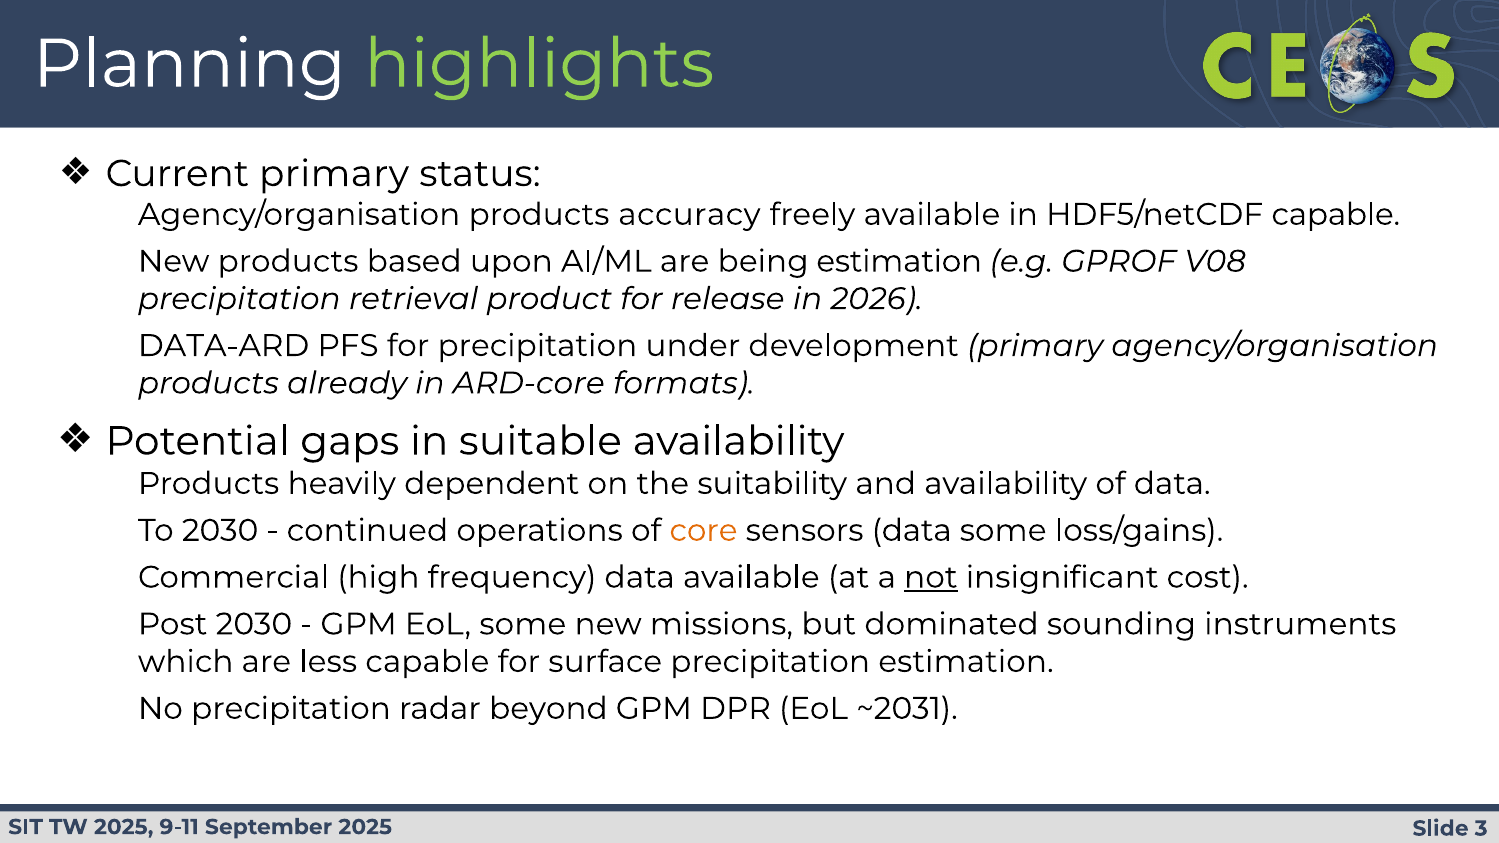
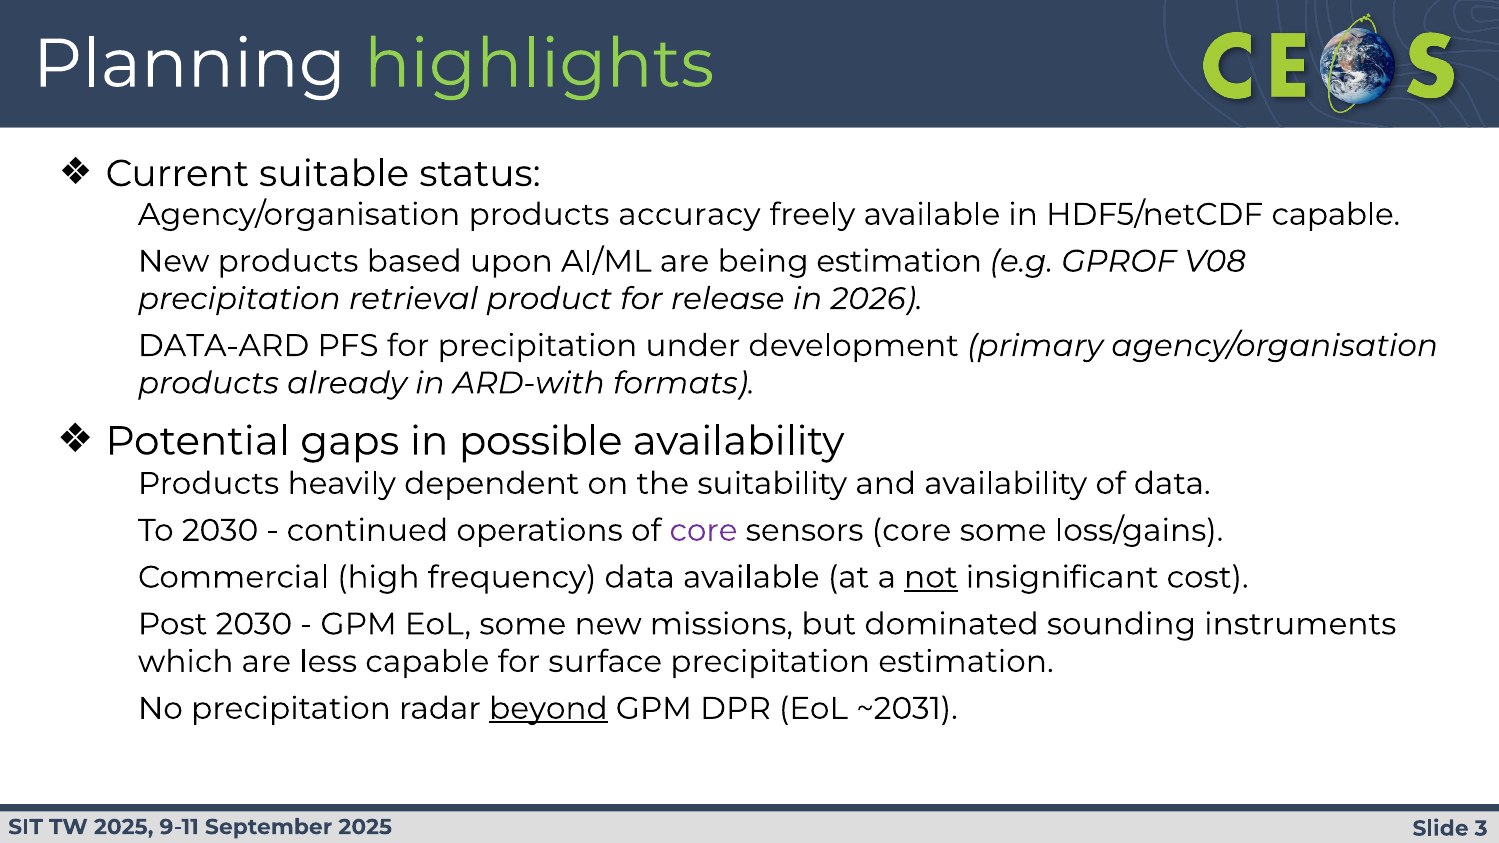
Current primary: primary -> suitable
ARD-core: ARD-core -> ARD-with
suitable: suitable -> possible
core at (703, 531) colour: orange -> purple
sensors data: data -> core
beyond underline: none -> present
